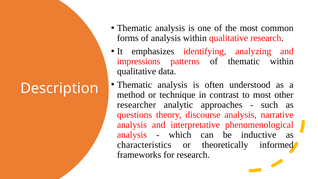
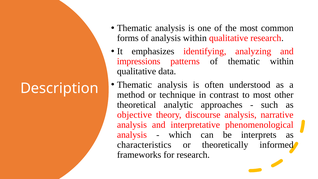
researcher: researcher -> theoretical
questions: questions -> objective
inductive: inductive -> interprets
